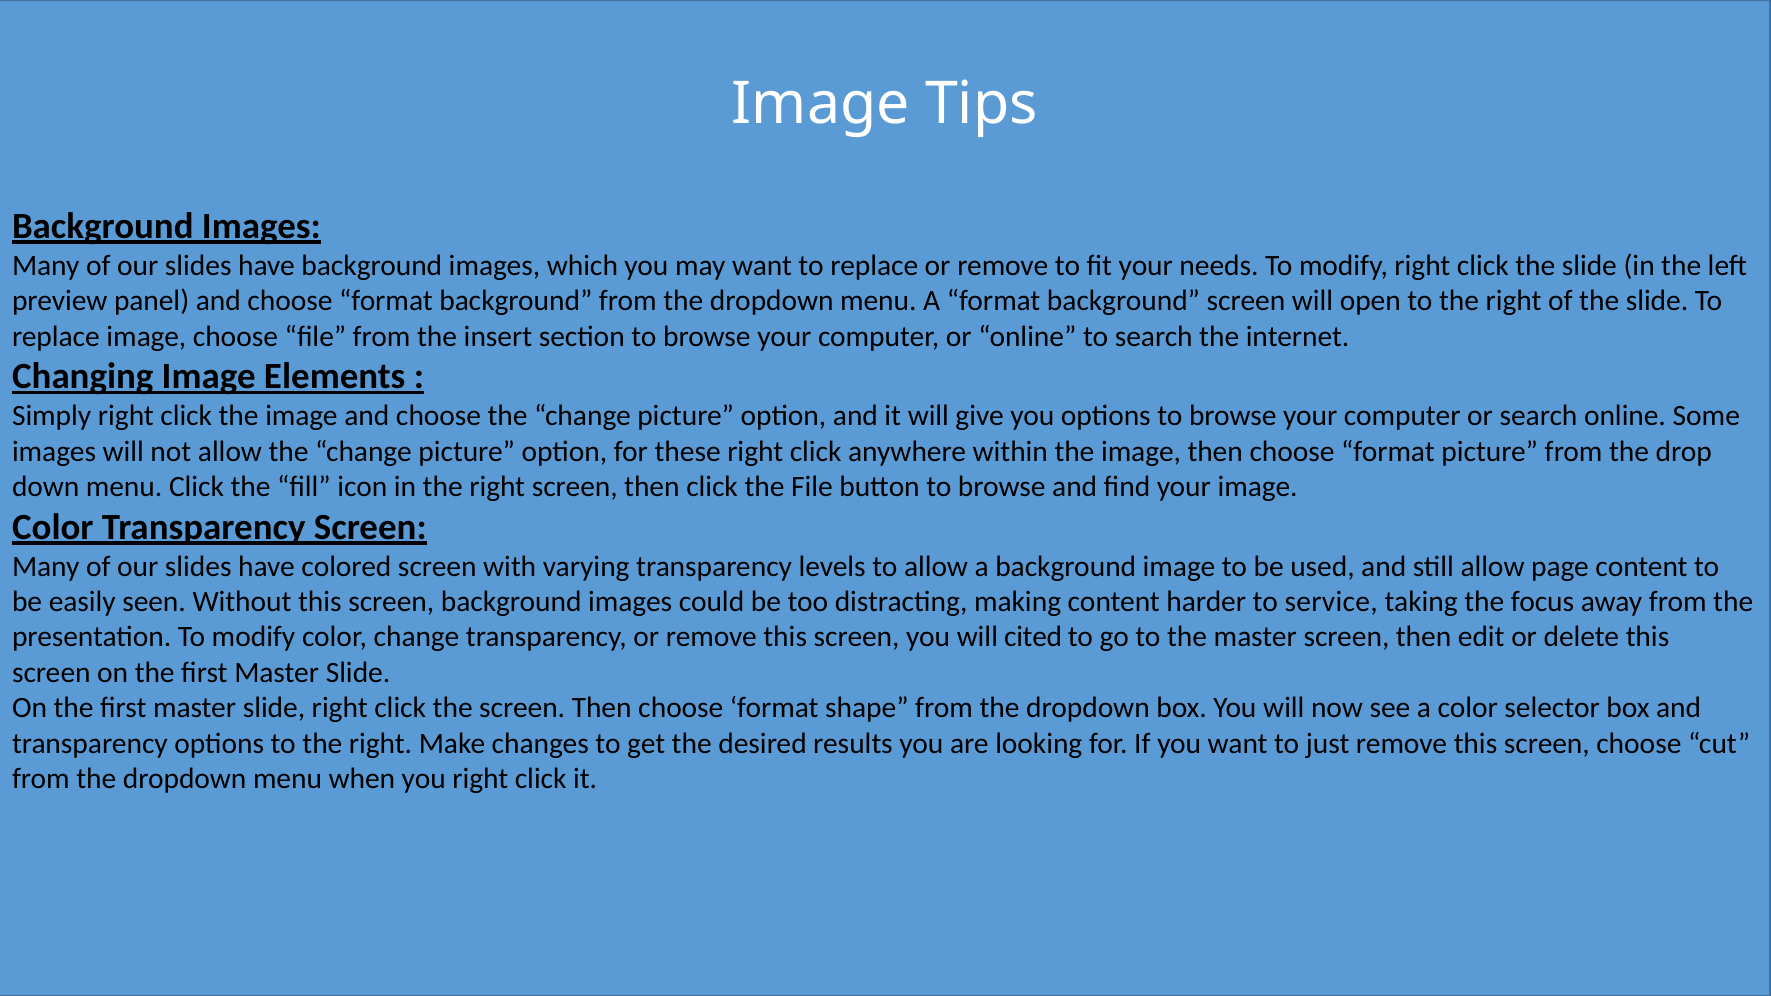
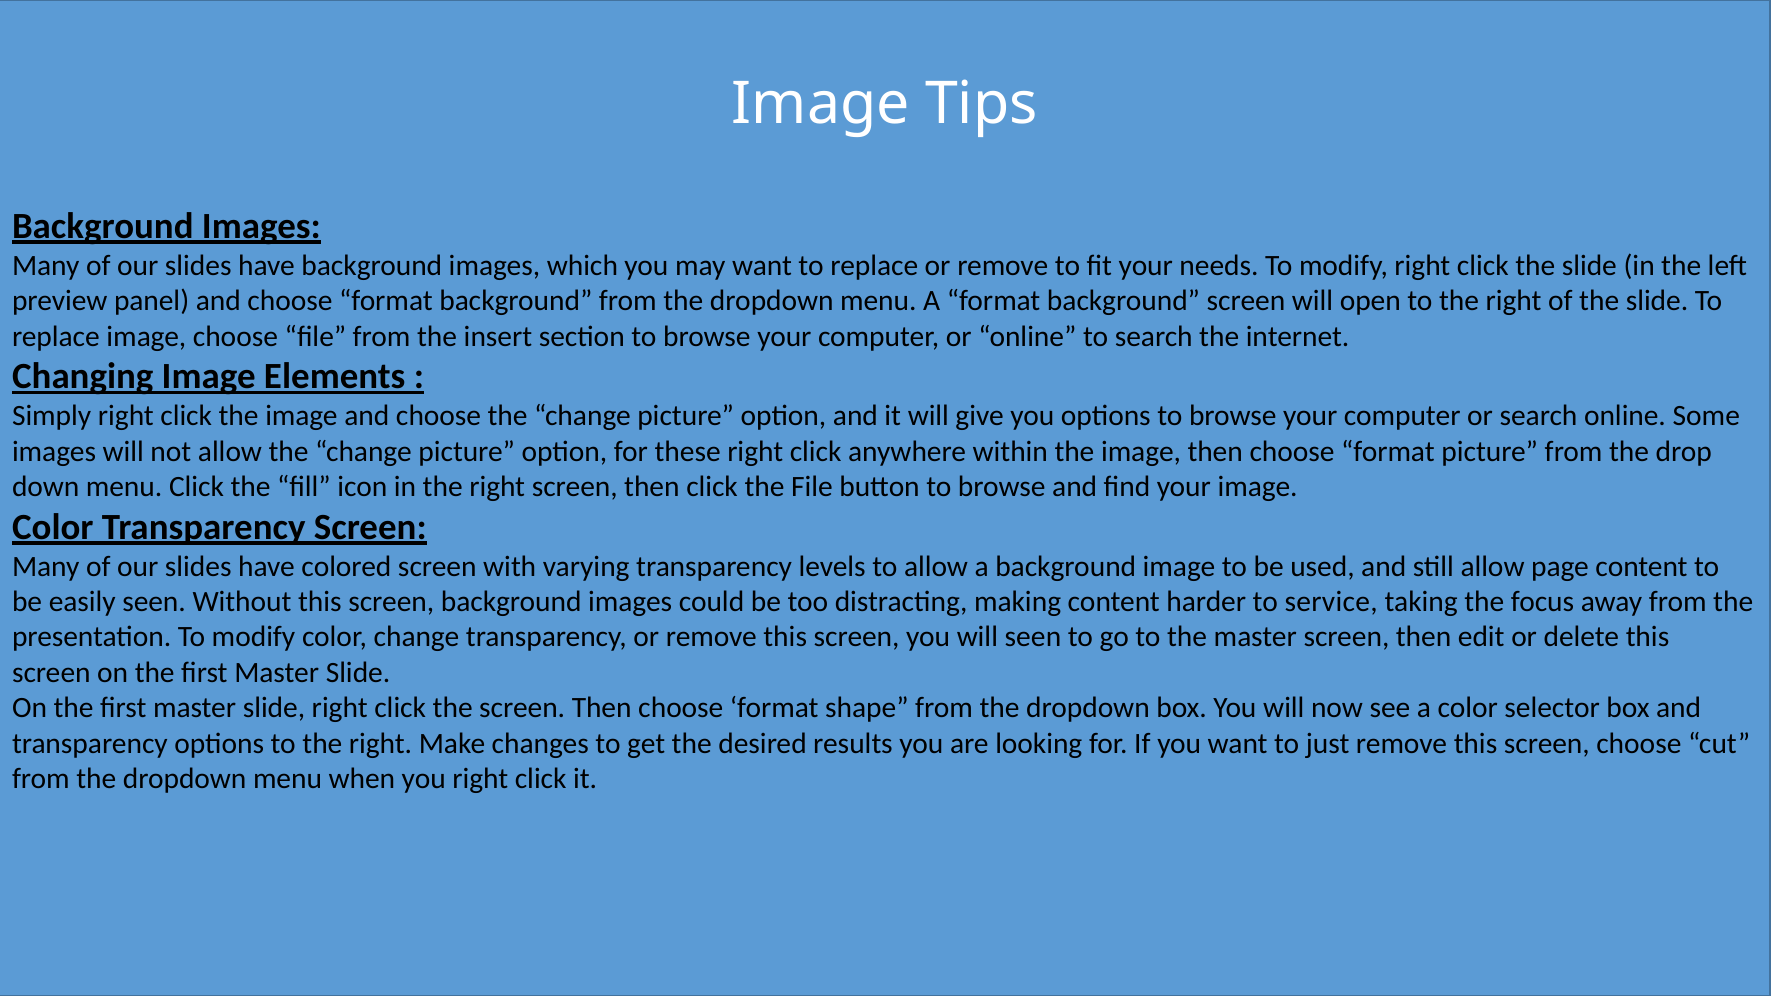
will cited: cited -> seen
